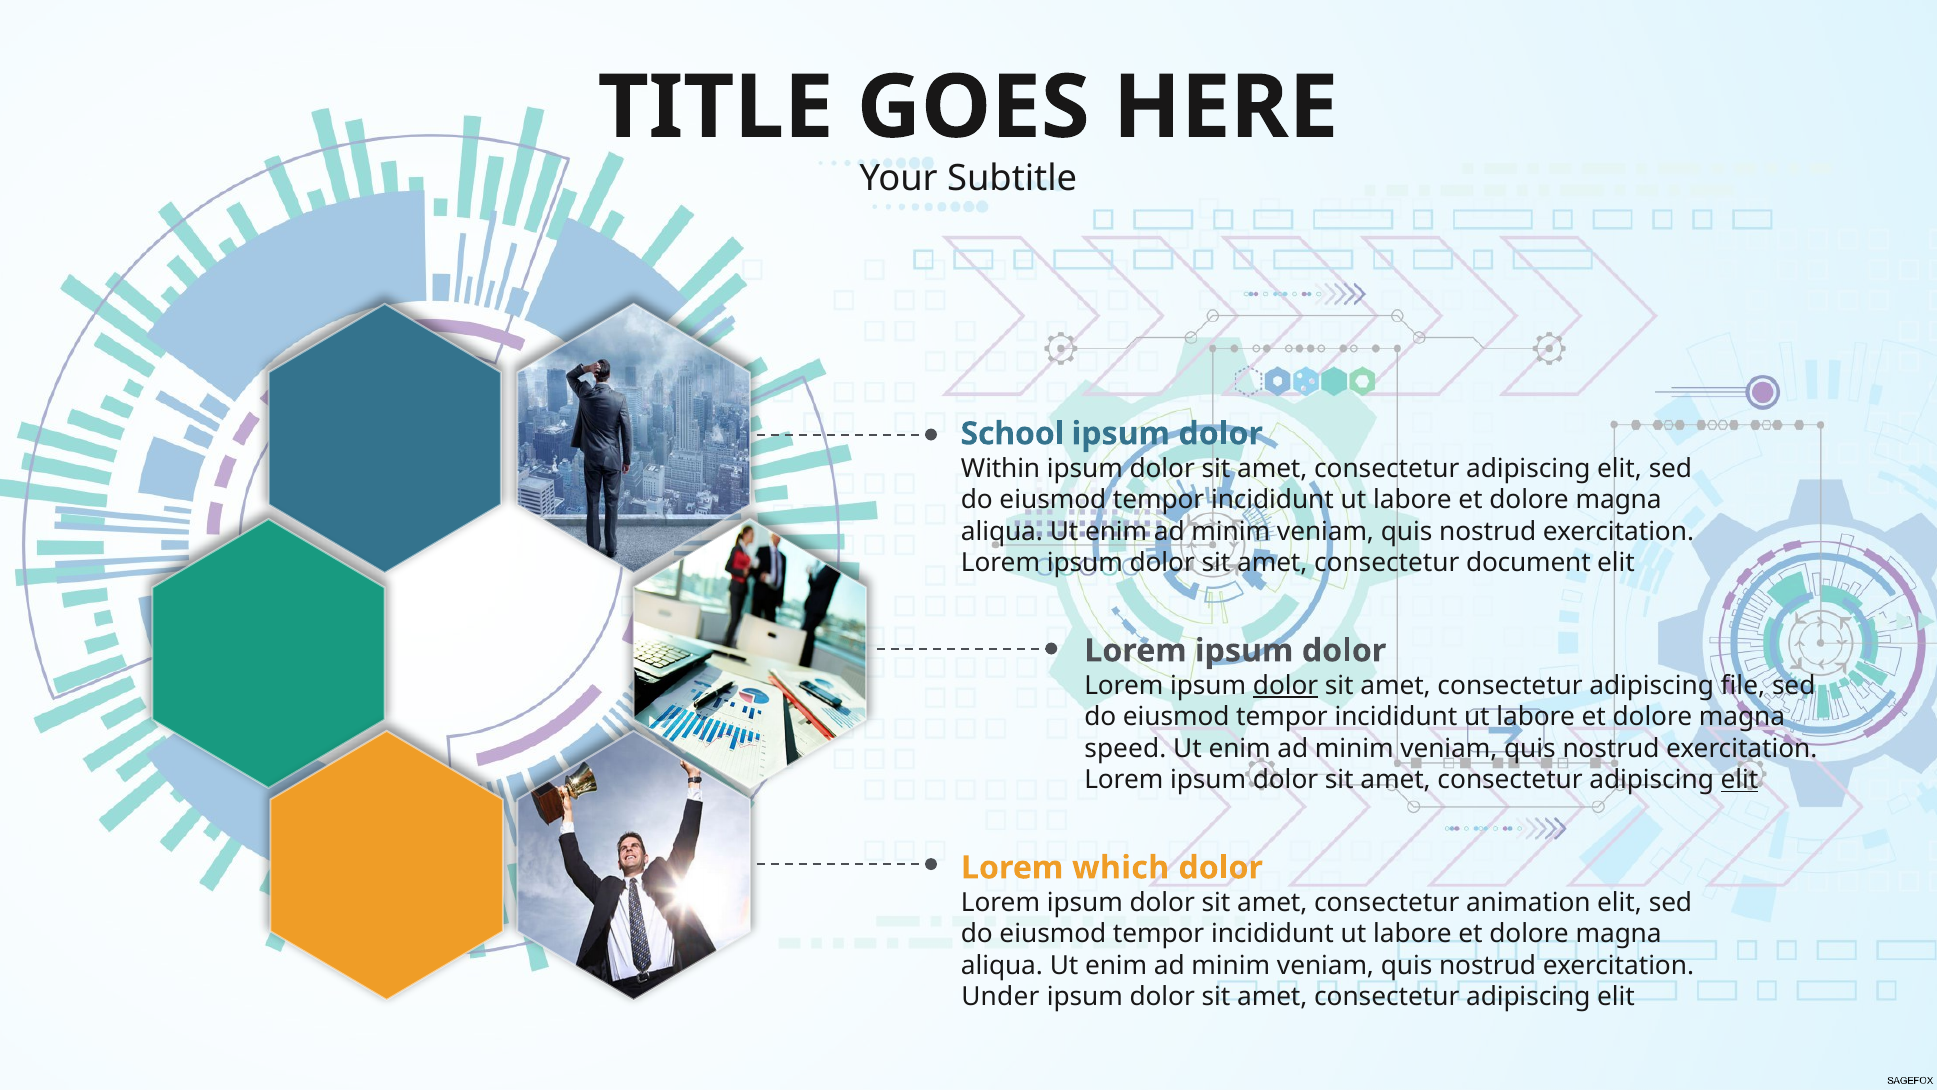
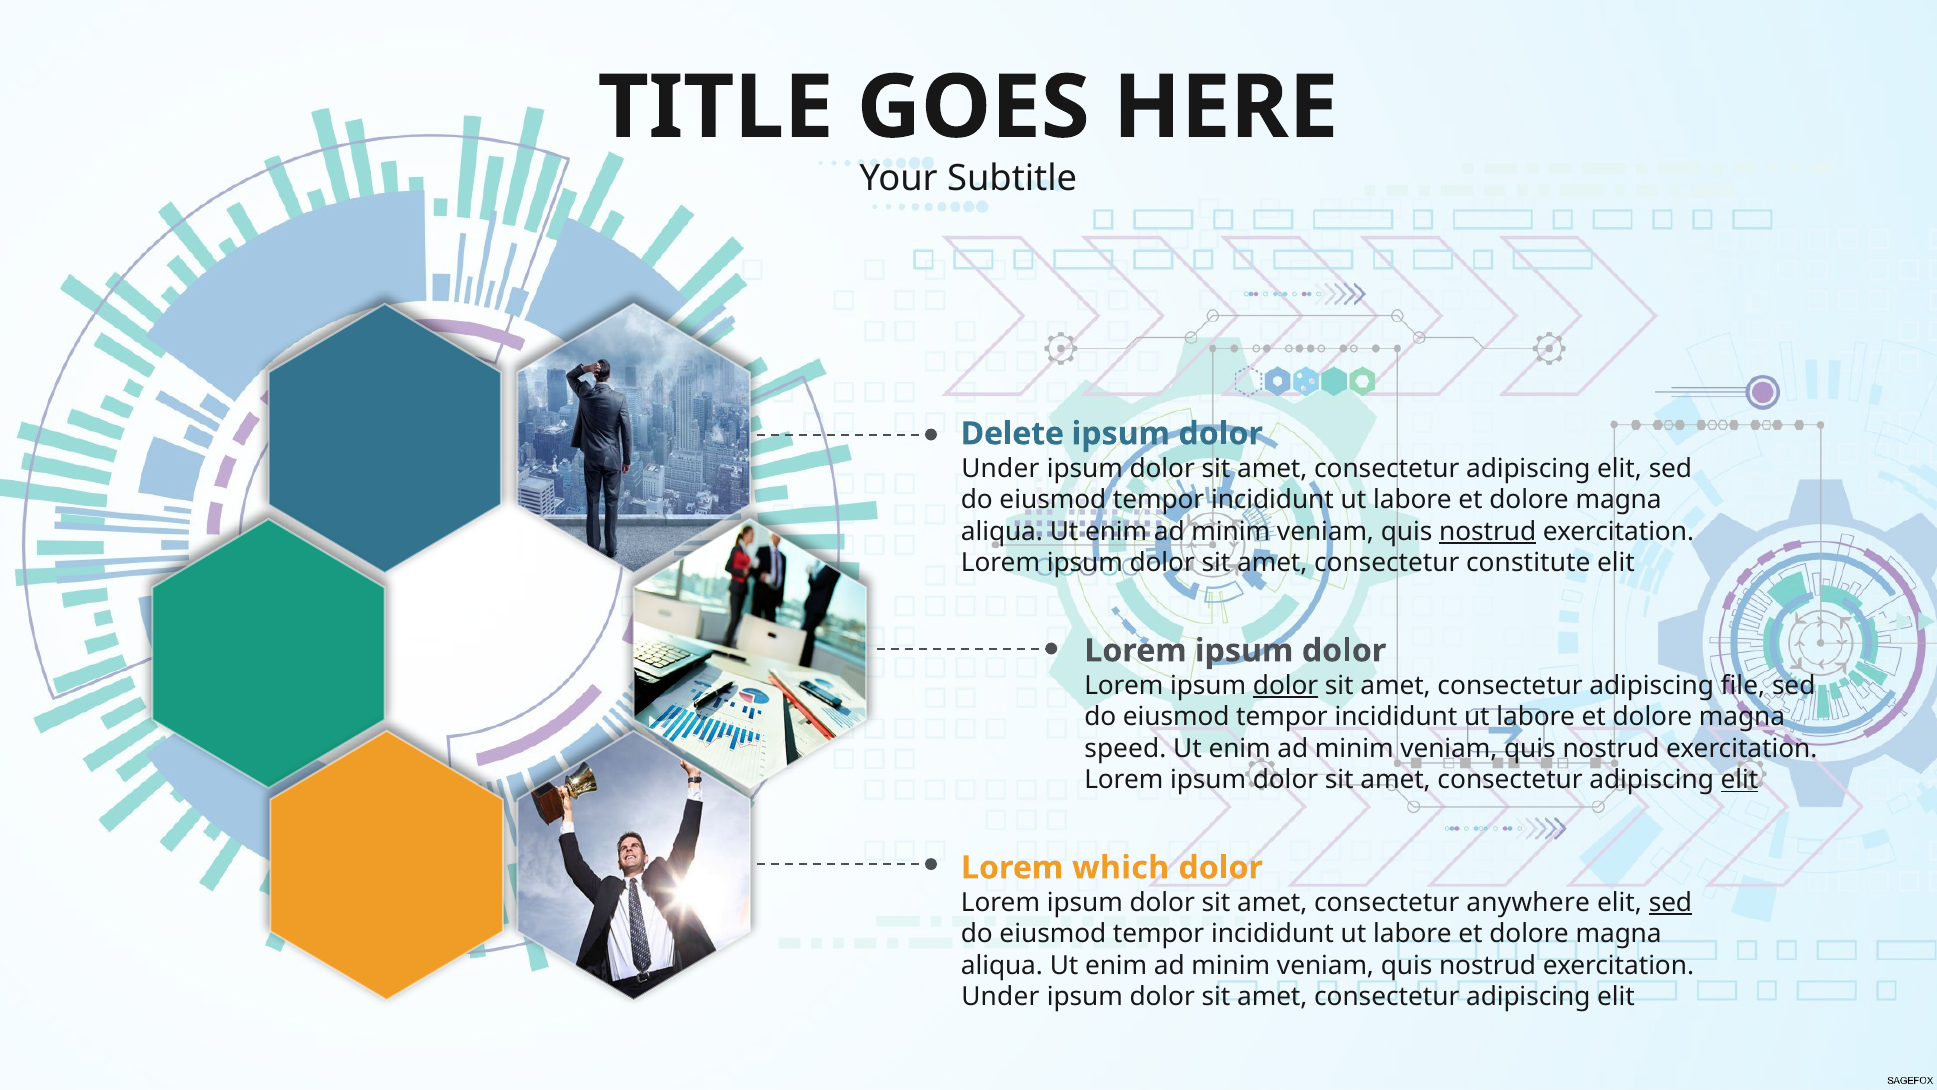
School: School -> Delete
Within at (1001, 468): Within -> Under
nostrud at (1488, 531) underline: none -> present
document: document -> constitute
animation: animation -> anywhere
sed at (1670, 902) underline: none -> present
